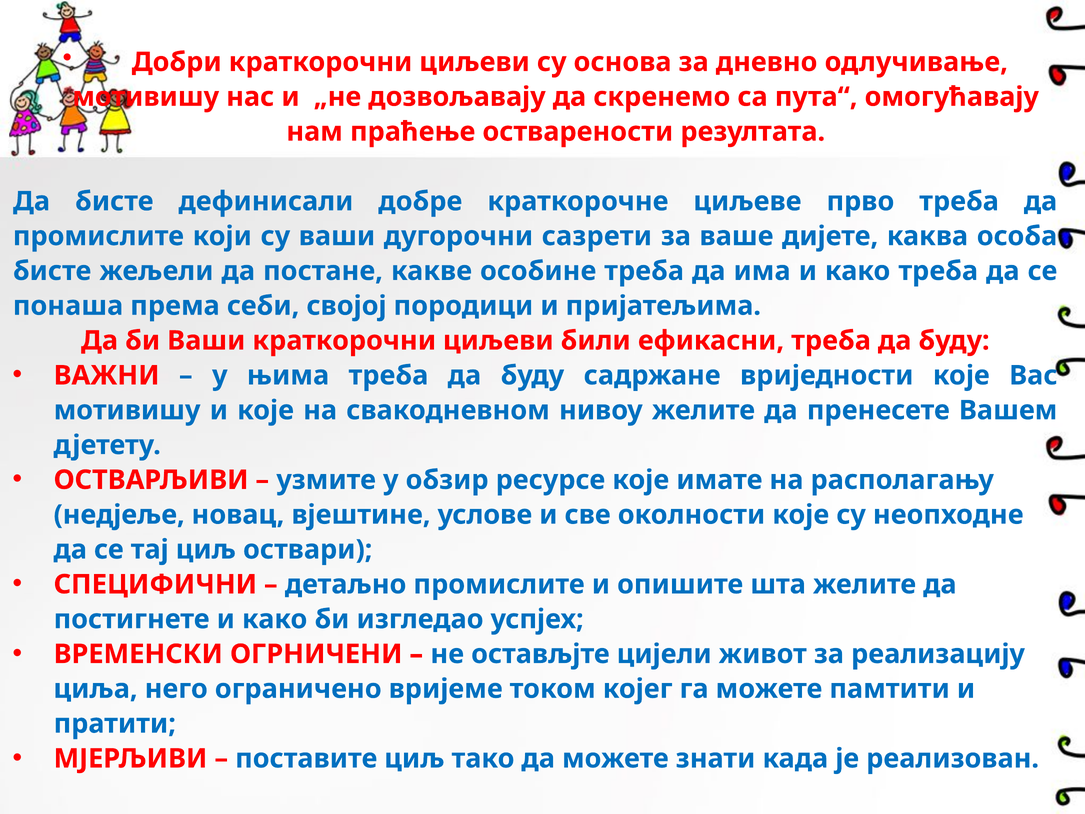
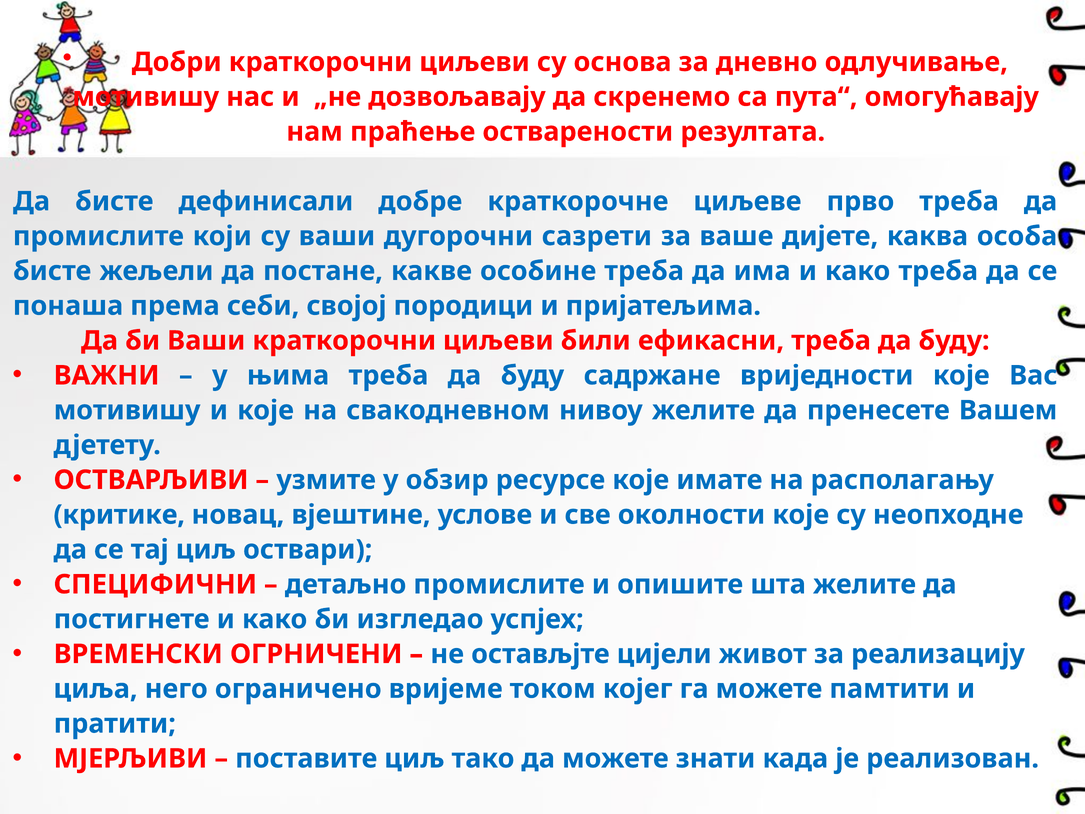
недјеље: недјеље -> критике
